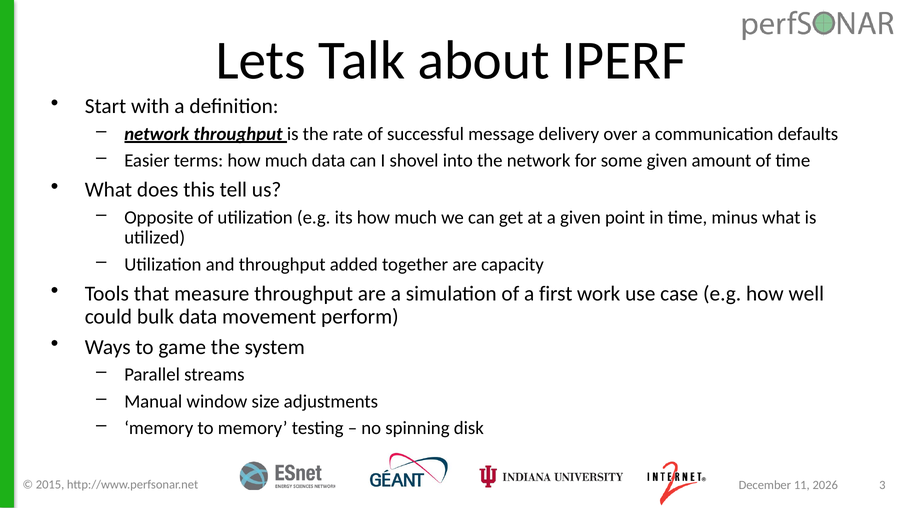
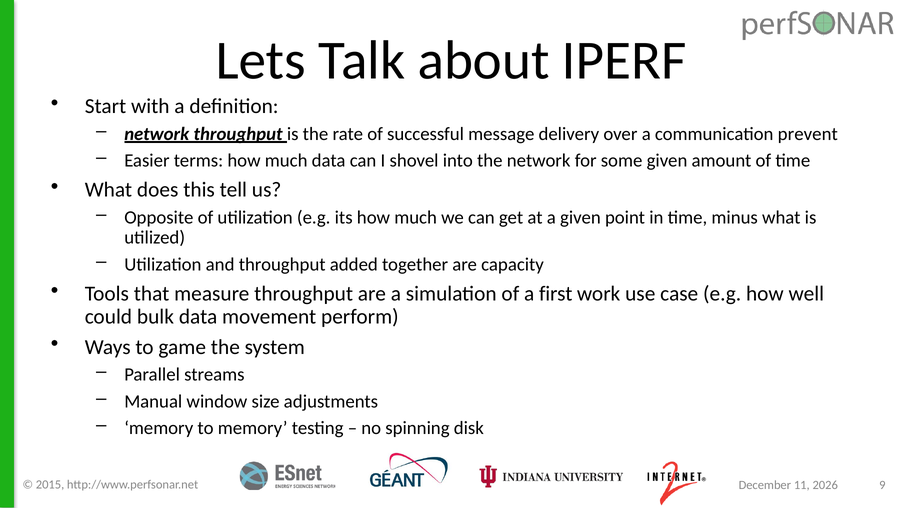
defaults: defaults -> prevent
3: 3 -> 9
